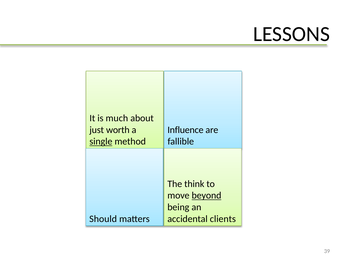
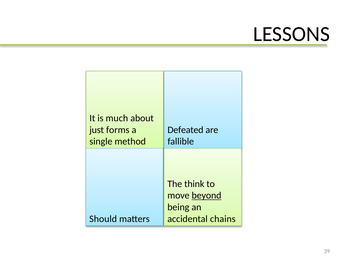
worth: worth -> forms
Influence: Influence -> Defeated
single underline: present -> none
clients: clients -> chains
